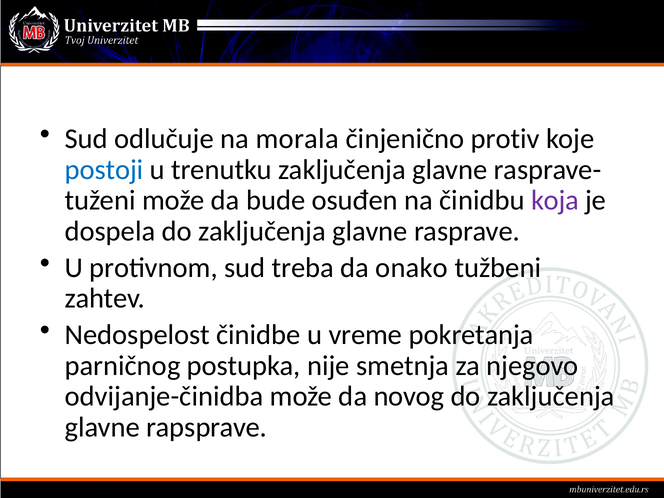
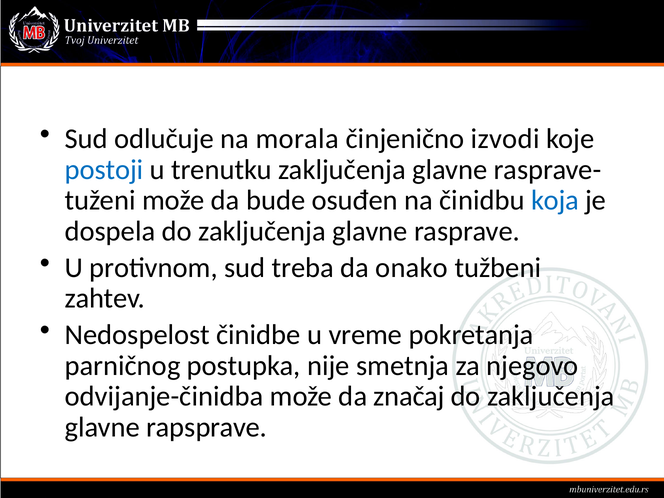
protiv: protiv -> izvodi
koja colour: purple -> blue
novog: novog -> značaj
